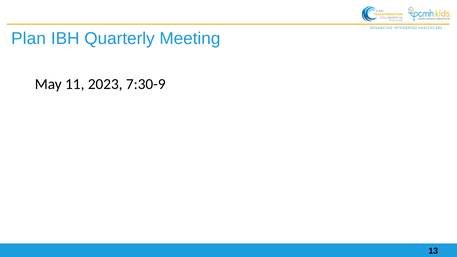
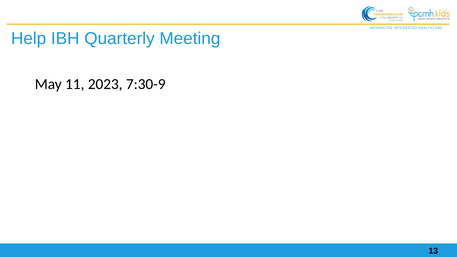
Plan: Plan -> Help
